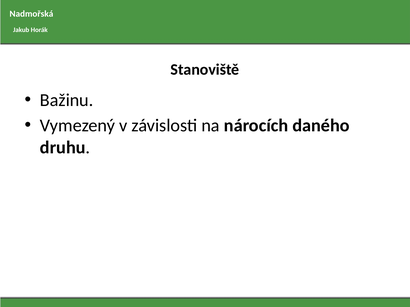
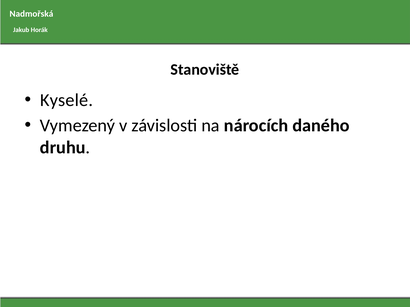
Bažinu: Bažinu -> Kyselé
